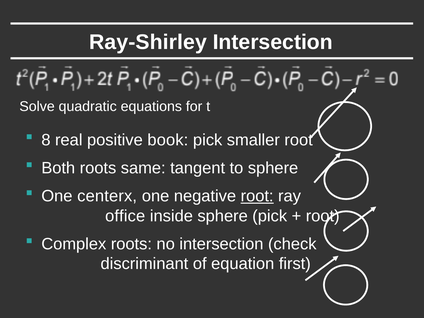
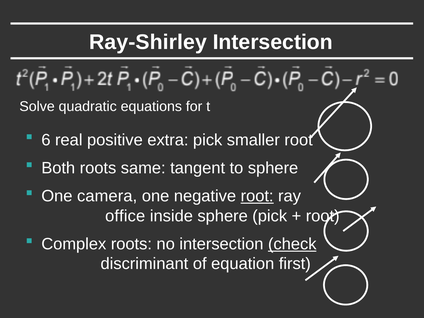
8: 8 -> 6
book: book -> extra
centerx: centerx -> camera
check underline: none -> present
